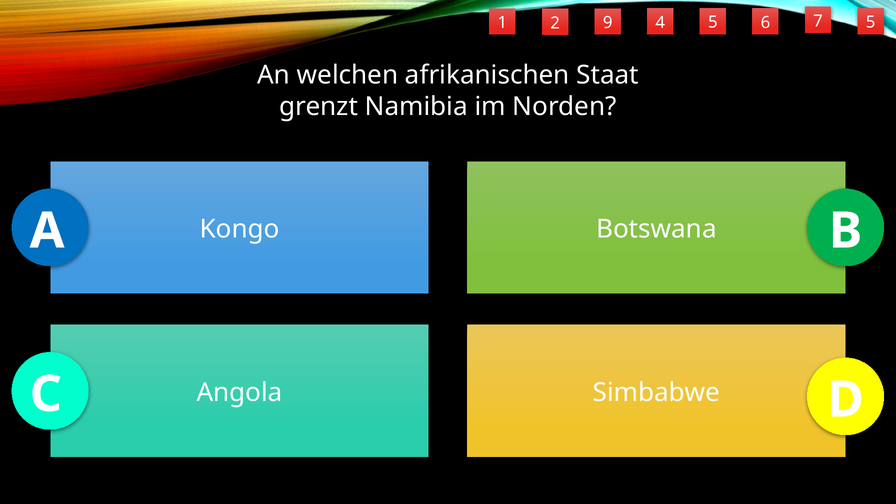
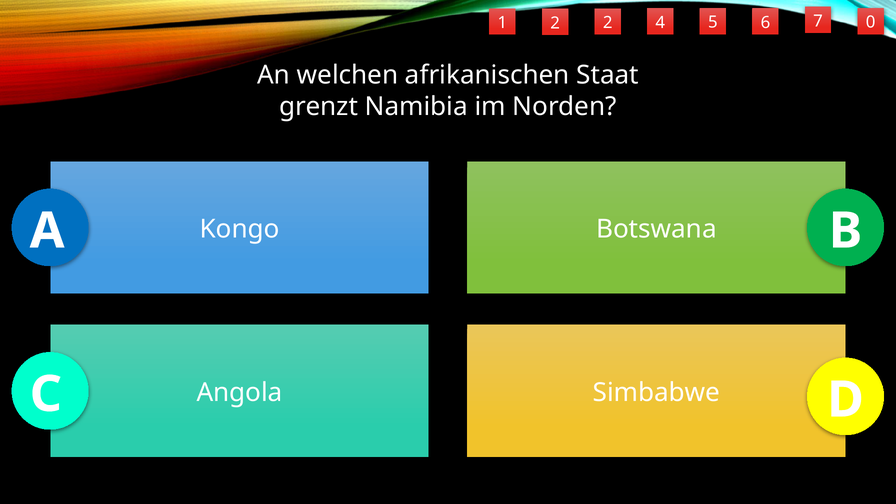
4 5: 5 -> 0
2 9: 9 -> 2
